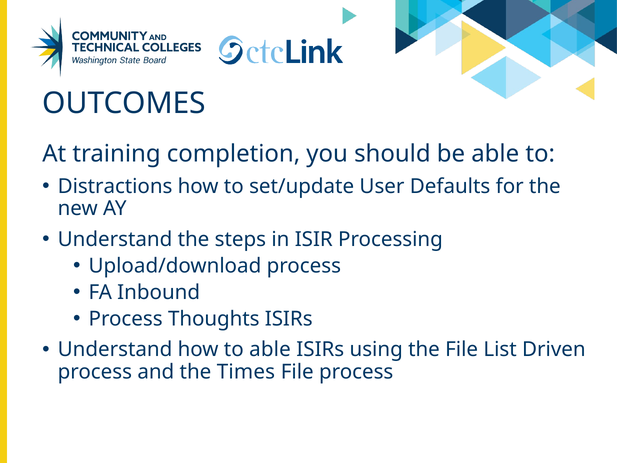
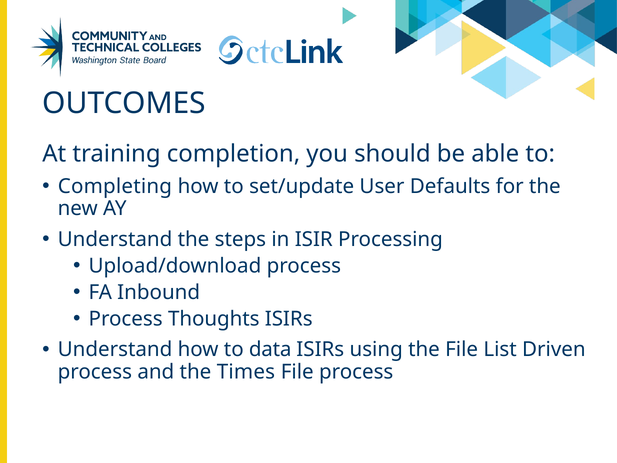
Distractions: Distractions -> Completing
to able: able -> data
